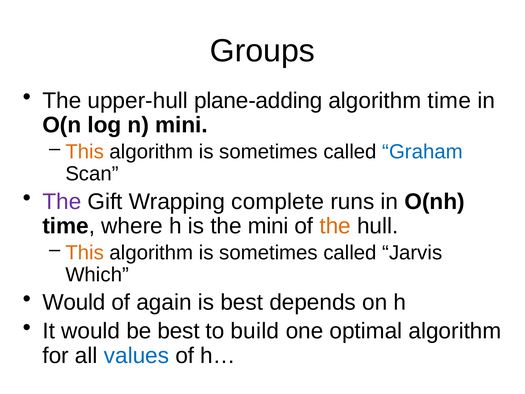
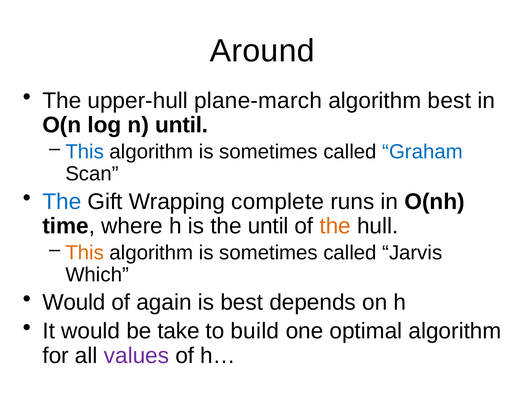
Groups: Groups -> Around
plane-adding: plane-adding -> plane-march
algorithm time: time -> best
n mini: mini -> until
This at (85, 152) colour: orange -> blue
The at (62, 201) colour: purple -> blue
the mini: mini -> until
be best: best -> take
values colour: blue -> purple
